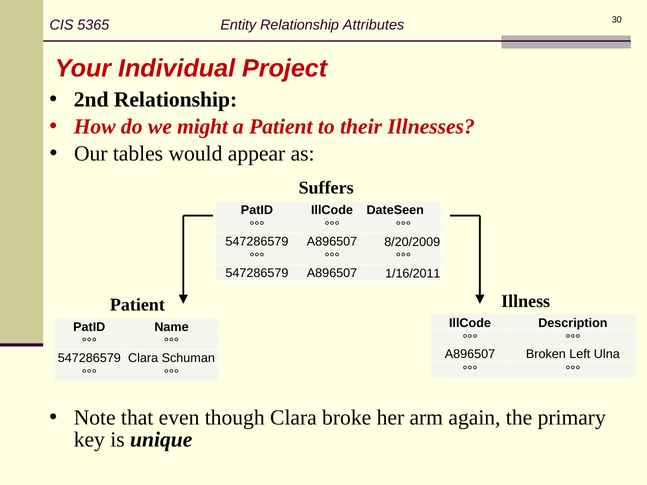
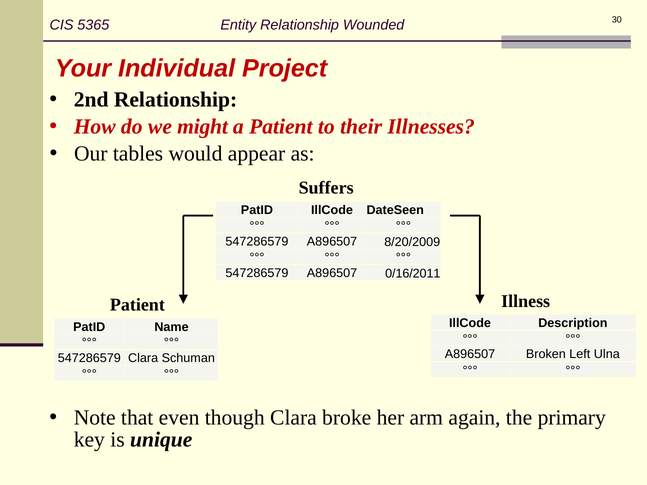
Attributes: Attributes -> Wounded
1/16/2011: 1/16/2011 -> 0/16/2011
